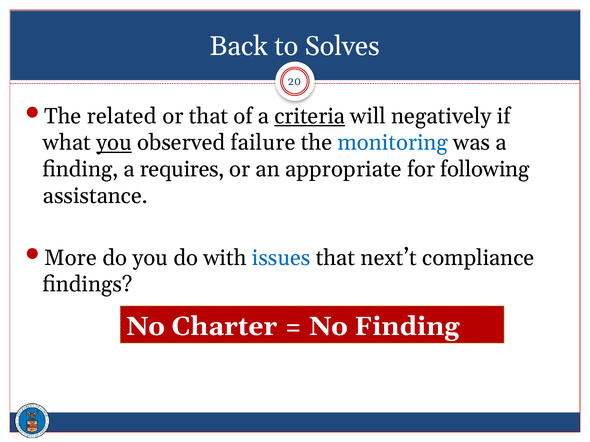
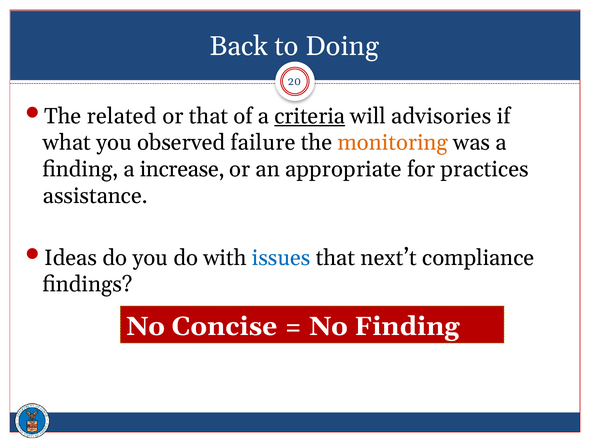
Solves: Solves -> Doing
negatively: negatively -> advisories
you at (114, 143) underline: present -> none
monitoring colour: blue -> orange
requires: requires -> increase
following: following -> practices
More: More -> Ideas
Charter: Charter -> Concise
